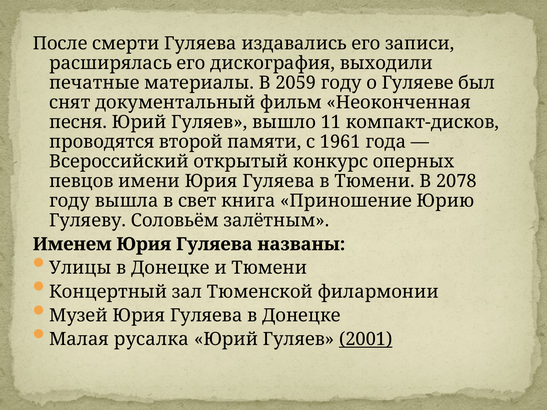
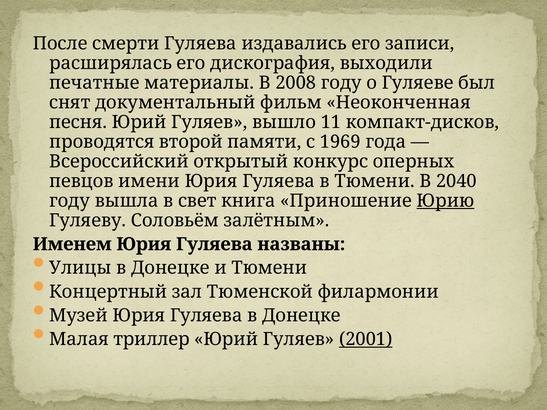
2059: 2059 -> 2008
1961: 1961 -> 1969
2078: 2078 -> 2040
Юрию underline: none -> present
русалка: русалка -> триллер
